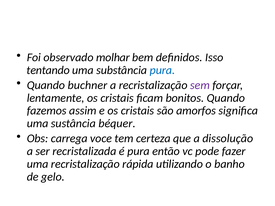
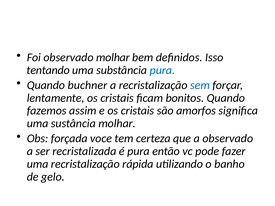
sem colour: purple -> blue
sustância béquer: béquer -> molhar
carrega: carrega -> forçada
a dissolução: dissolução -> observado
